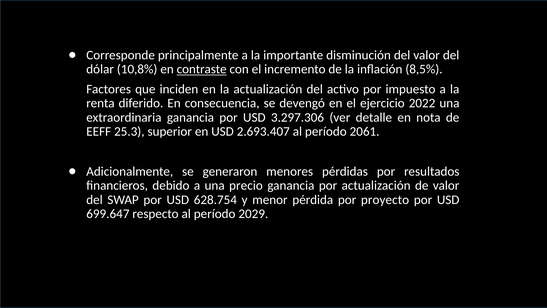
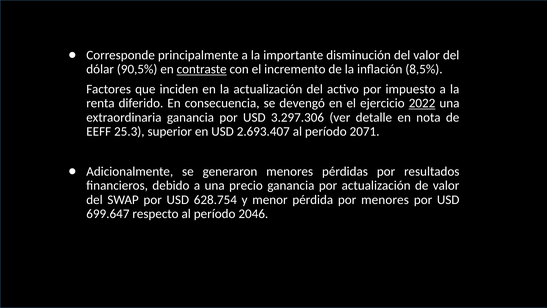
10,8%: 10,8% -> 90,5%
2022 underline: none -> present
2061: 2061 -> 2071
por proyecto: proyecto -> menores
2029: 2029 -> 2046
